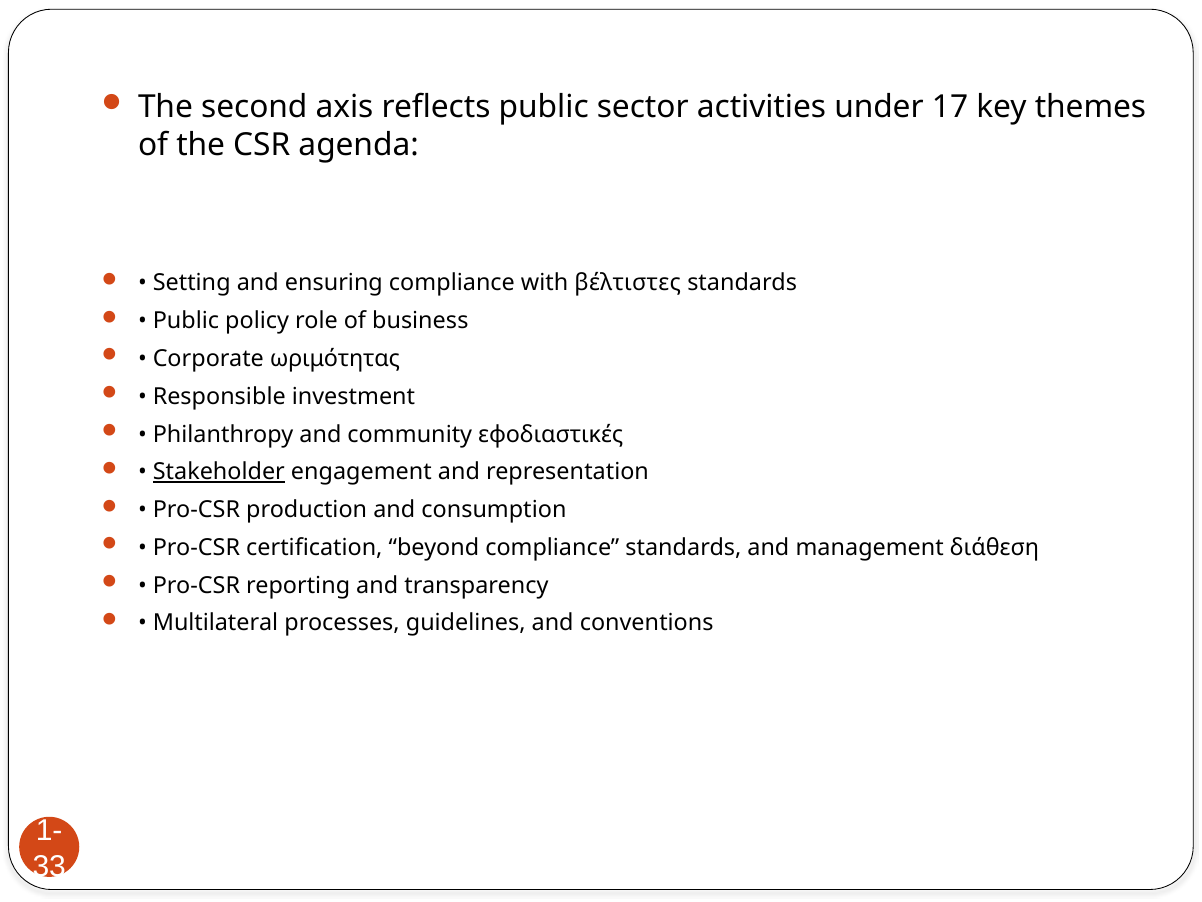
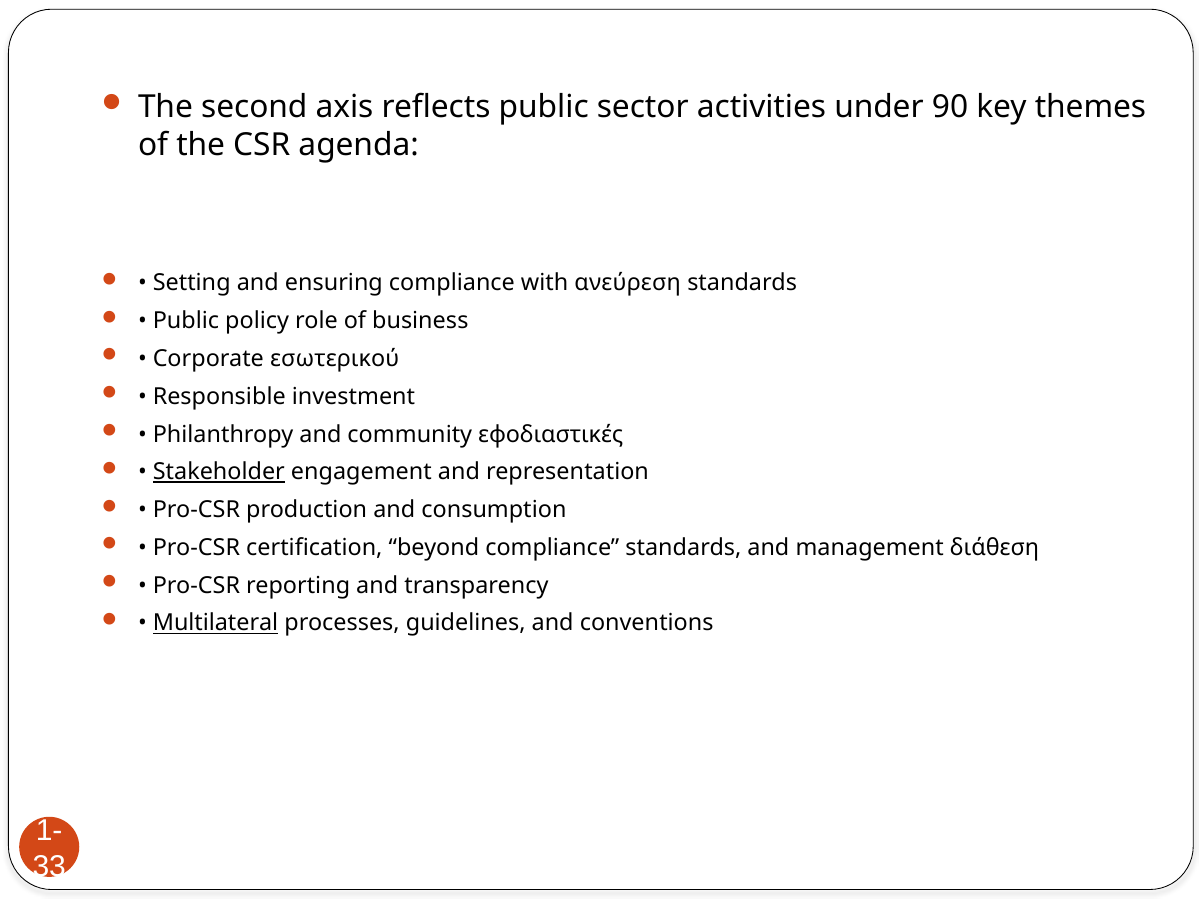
17: 17 -> 90
βέλτιστες: βέλτιστες -> ανεύρεση
ωριμότητας: ωριμότητας -> εσωτερικού
Multilateral underline: none -> present
